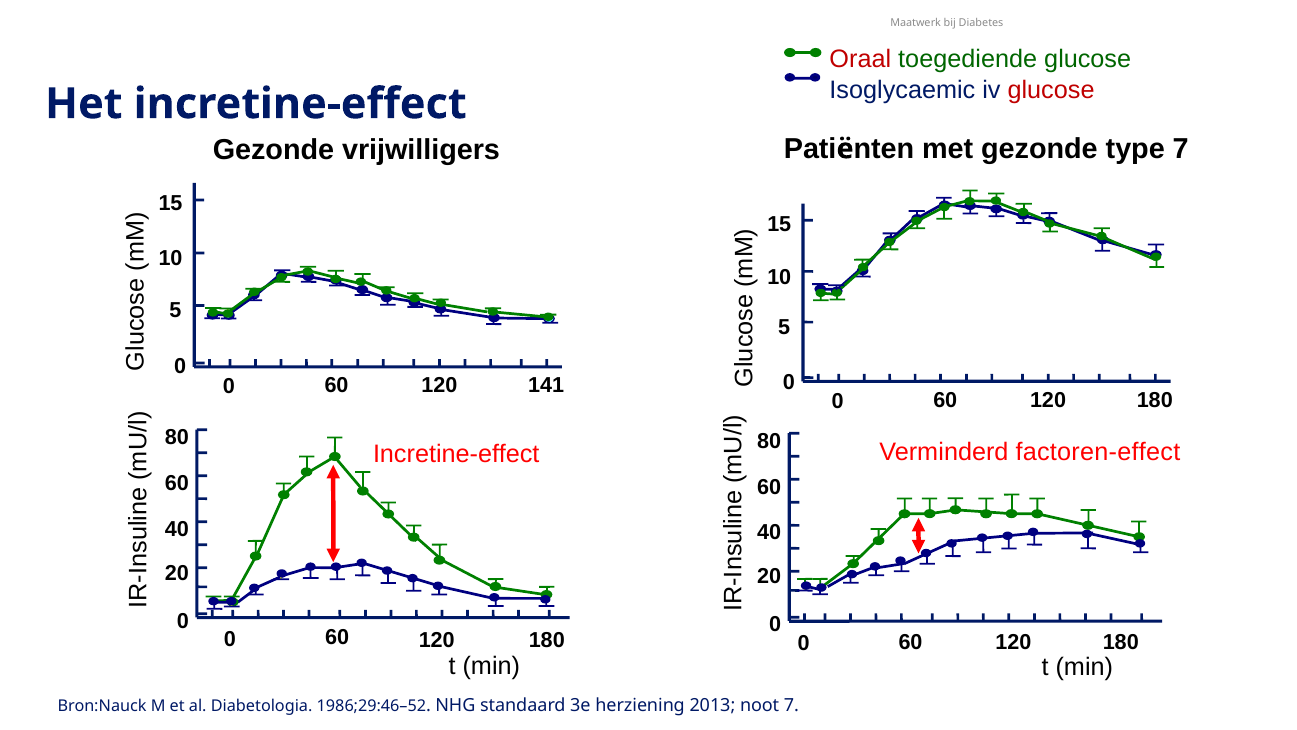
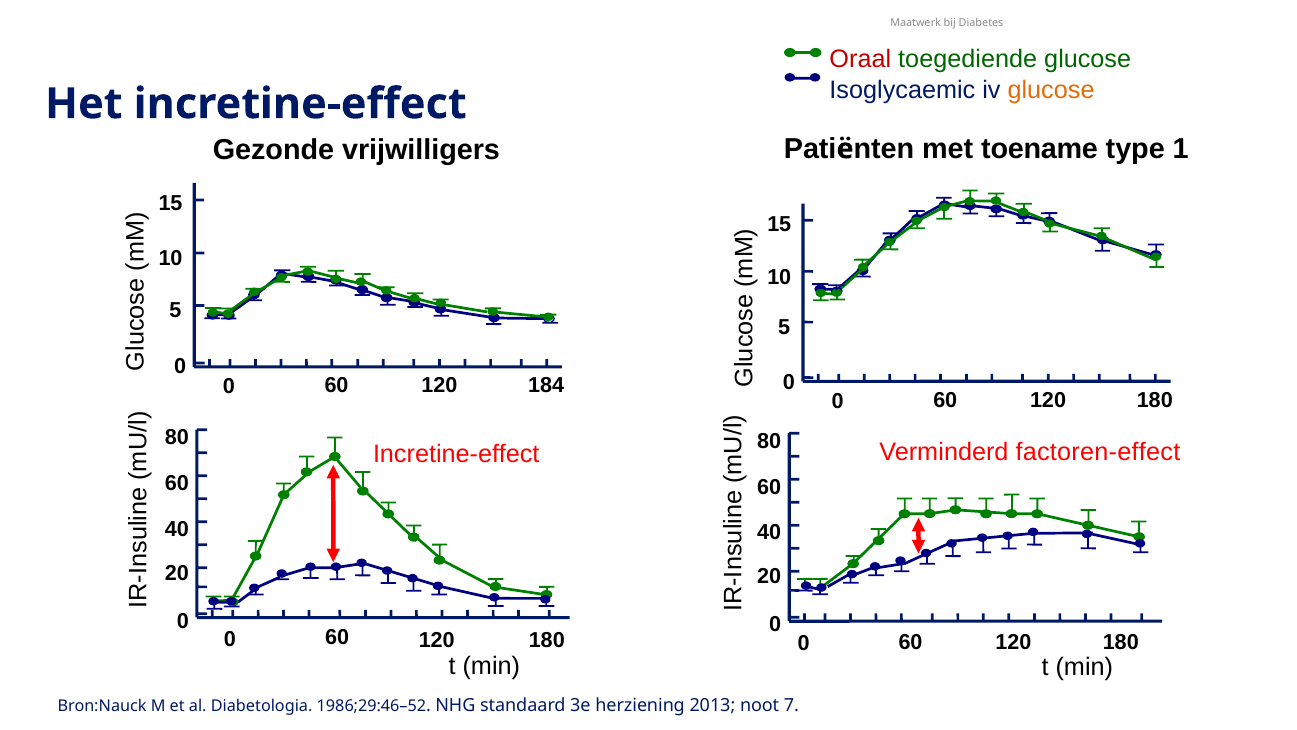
glucose at (1051, 90) colour: red -> orange
met gezonde: gezonde -> toename
type 7: 7 -> 1
141: 141 -> 184
